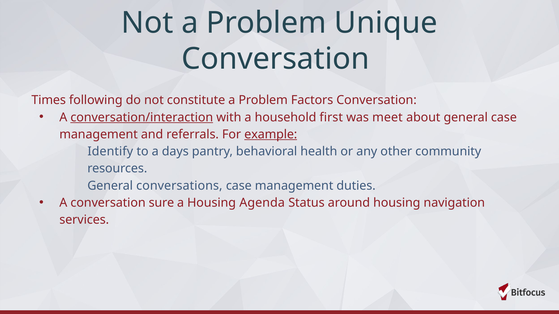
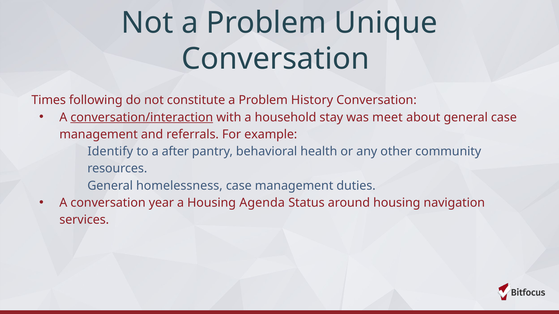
Factors: Factors -> History
first: first -> stay
example underline: present -> none
days: days -> after
conversations: conversations -> homelessness
sure: sure -> year
